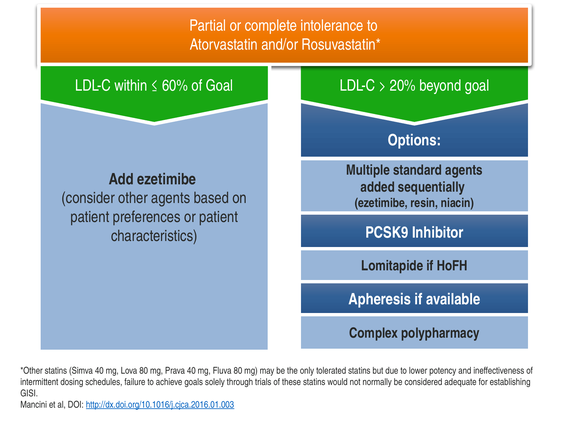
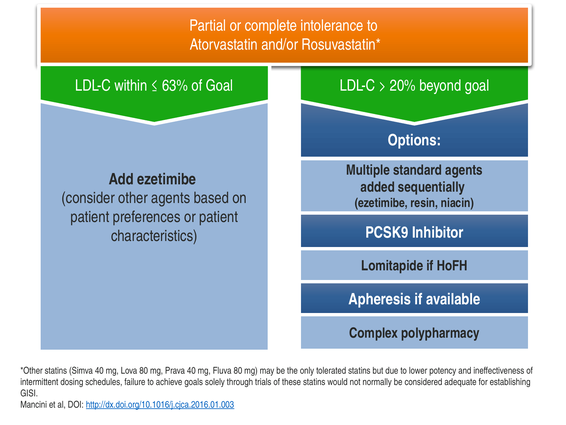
60%: 60% -> 63%
